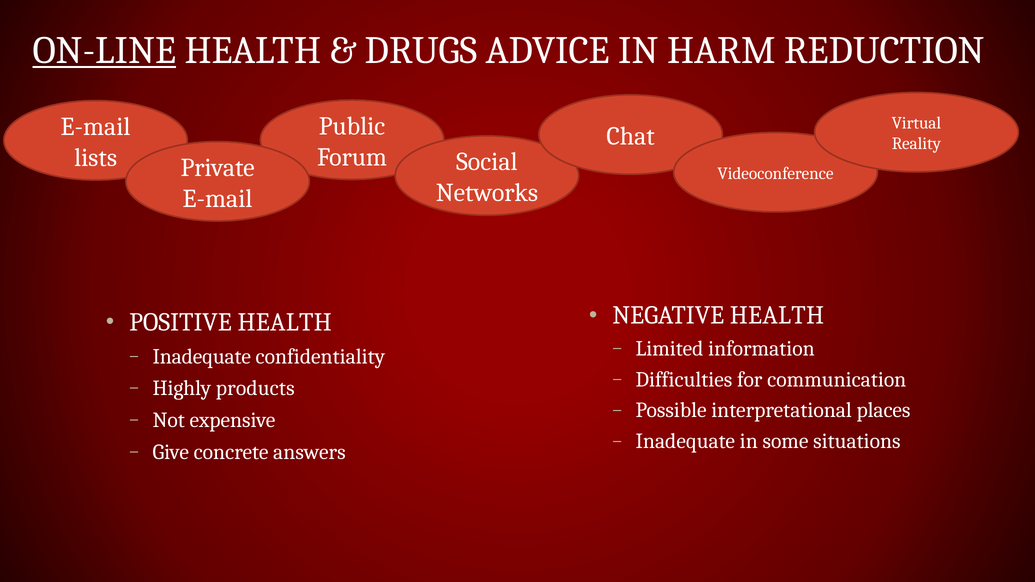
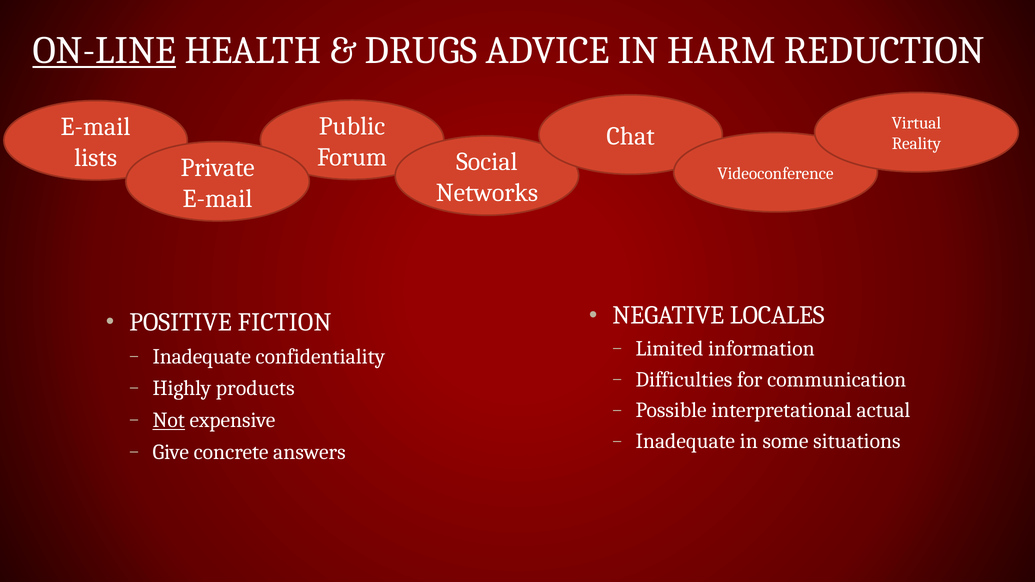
NEGATIVE HEALTH: HEALTH -> LOCALES
POSITIVE HEALTH: HEALTH -> FICTION
places: places -> actual
Not underline: none -> present
